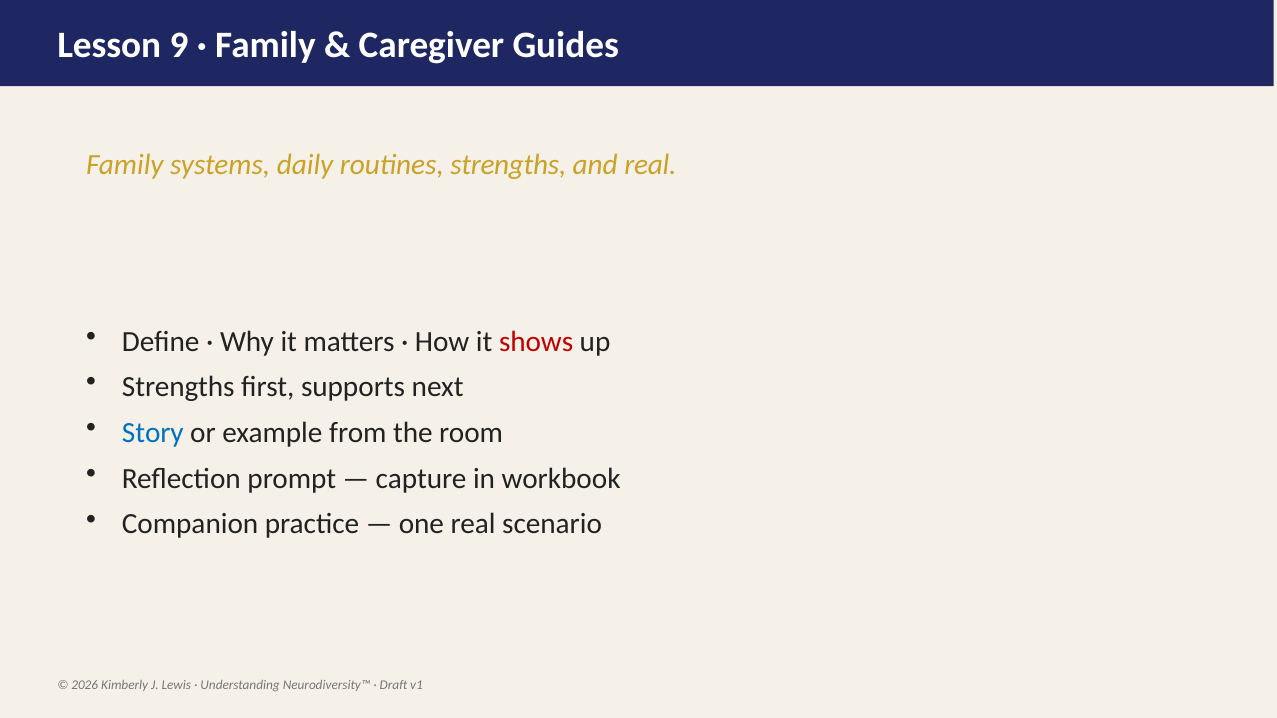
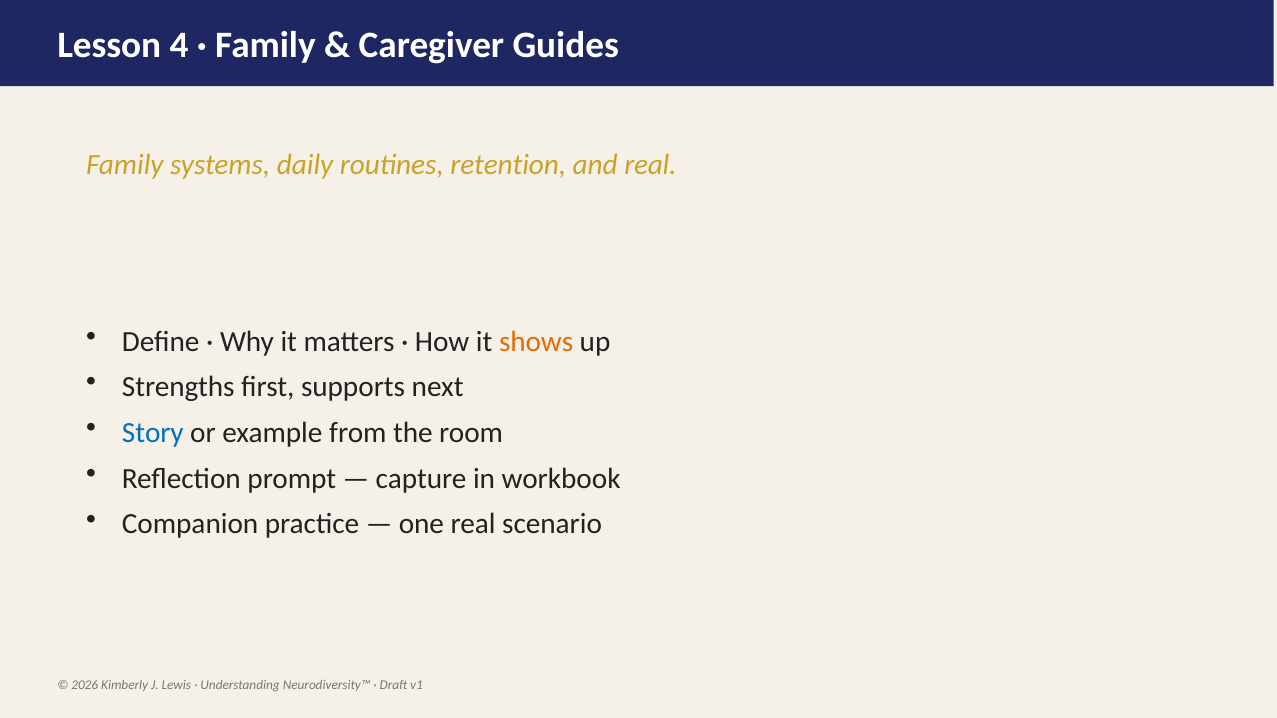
9: 9 -> 4
routines strengths: strengths -> retention
shows colour: red -> orange
